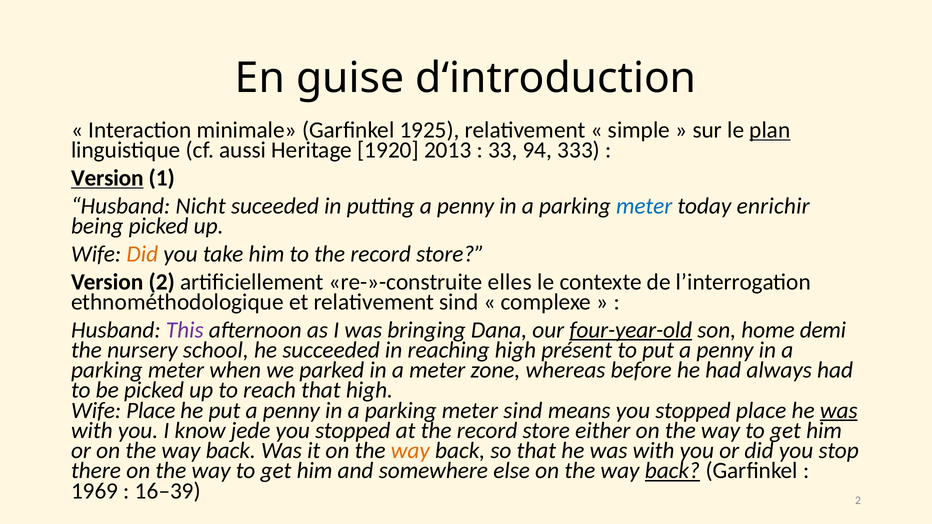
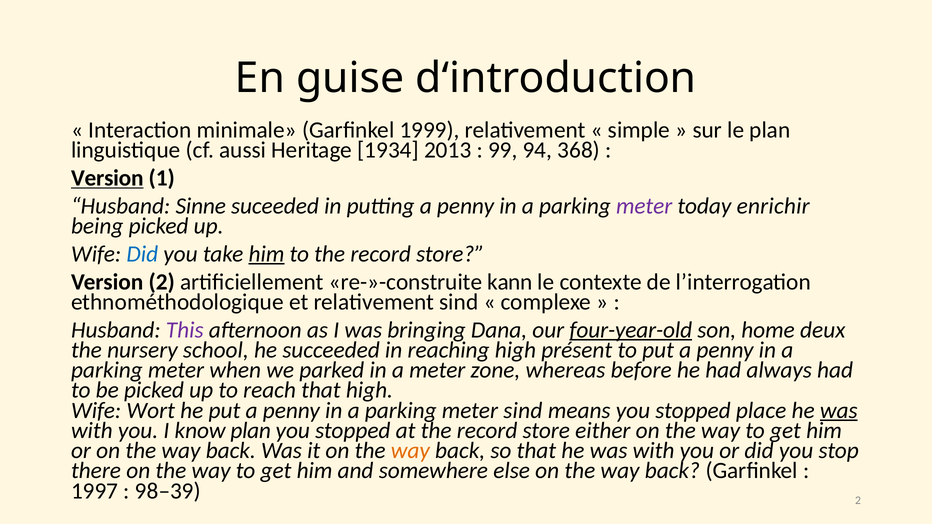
1925: 1925 -> 1999
plan at (770, 130) underline: present -> none
1920: 1920 -> 1934
33: 33 -> 99
333: 333 -> 368
Nicht: Nicht -> Sinne
meter at (644, 206) colour: blue -> purple
Did at (142, 254) colour: orange -> blue
him at (266, 254) underline: none -> present
elles: elles -> kann
demi: demi -> deux
Wife Place: Place -> Wort
know jede: jede -> plan
back at (672, 471) underline: present -> none
1969: 1969 -> 1997
16–39: 16–39 -> 98–39
